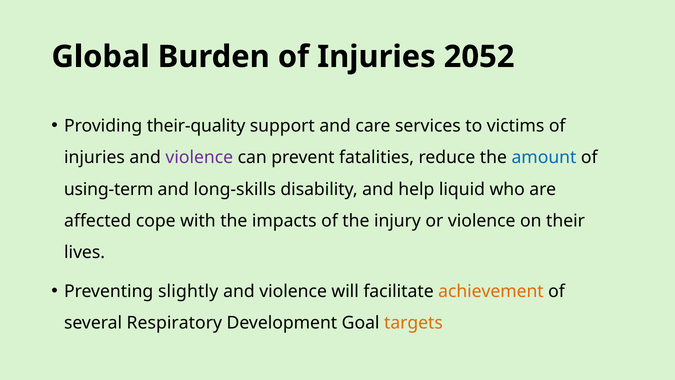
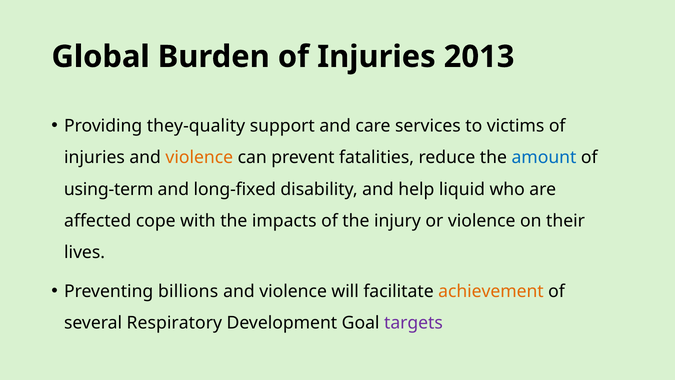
2052: 2052 -> 2013
their-quality: their-quality -> they-quality
violence at (199, 158) colour: purple -> orange
long-skills: long-skills -> long-fixed
slightly: slightly -> billions
targets colour: orange -> purple
